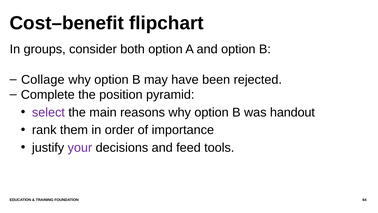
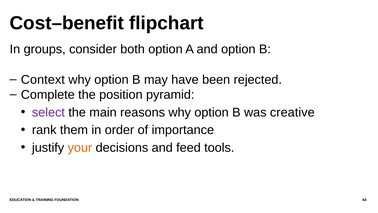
Collage: Collage -> Context
handout: handout -> creative
your colour: purple -> orange
